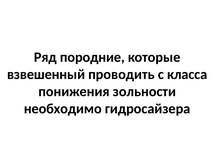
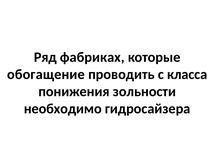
породние: породние -> фабриках
взвешенный: взвешенный -> обогащение
